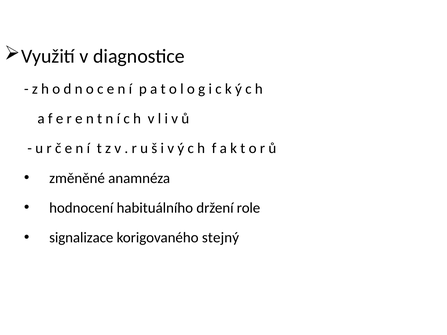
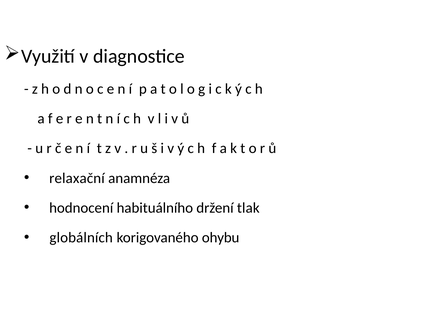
změněné: změněné -> relaxační
role: role -> tlak
signalizace: signalizace -> globálních
stejný: stejný -> ohybu
